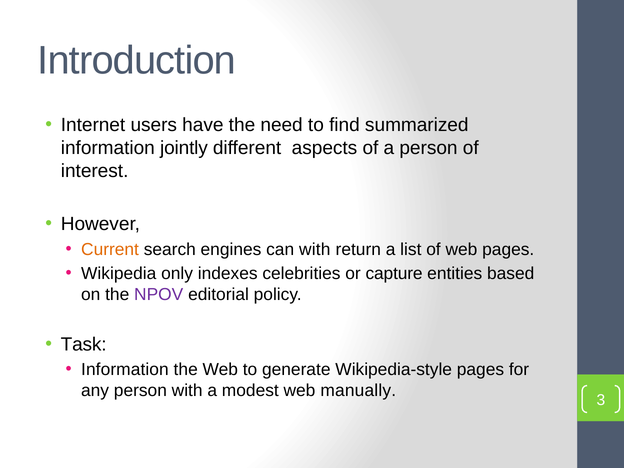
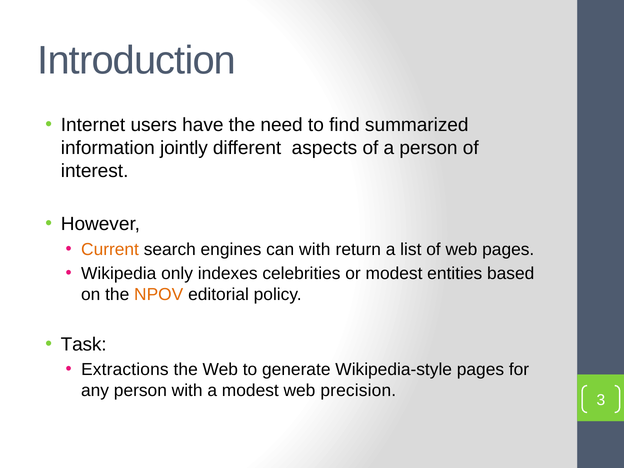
or capture: capture -> modest
NPOV colour: purple -> orange
Information at (125, 370): Information -> Extractions
manually: manually -> precision
